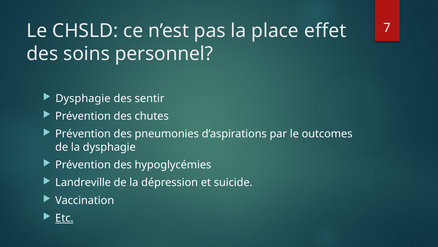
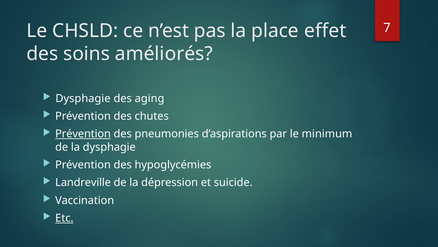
personnel: personnel -> améliorés
sentir: sentir -> aging
Prévention at (83, 134) underline: none -> present
outcomes: outcomes -> minimum
